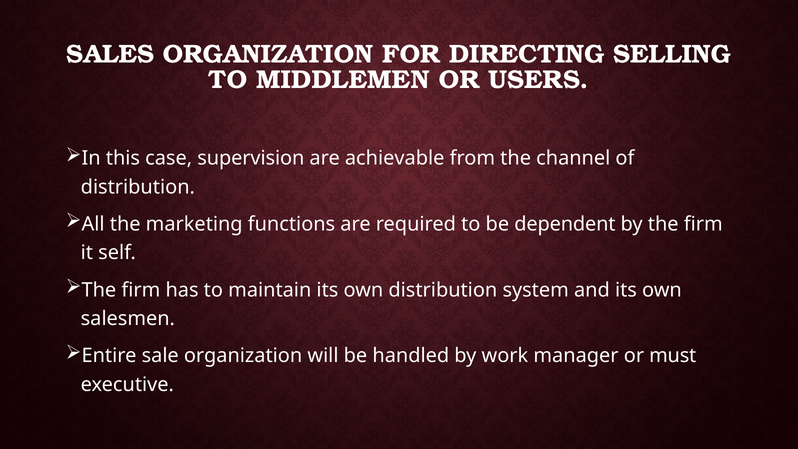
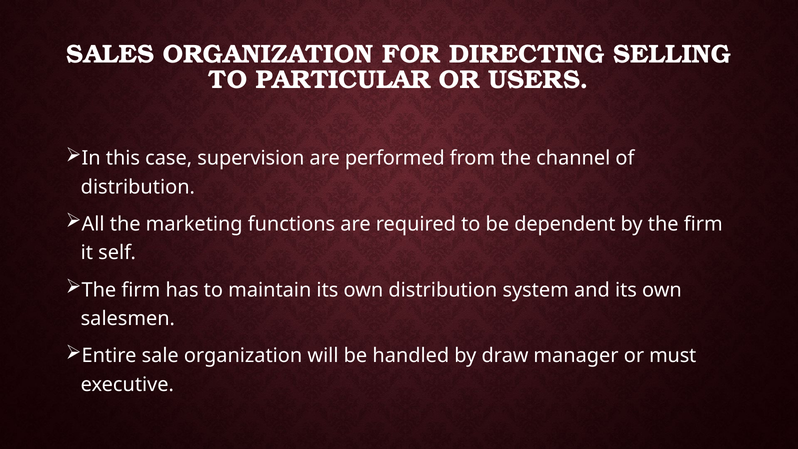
MIDDLEMEN: MIDDLEMEN -> PARTICULAR
achievable: achievable -> performed
work: work -> draw
